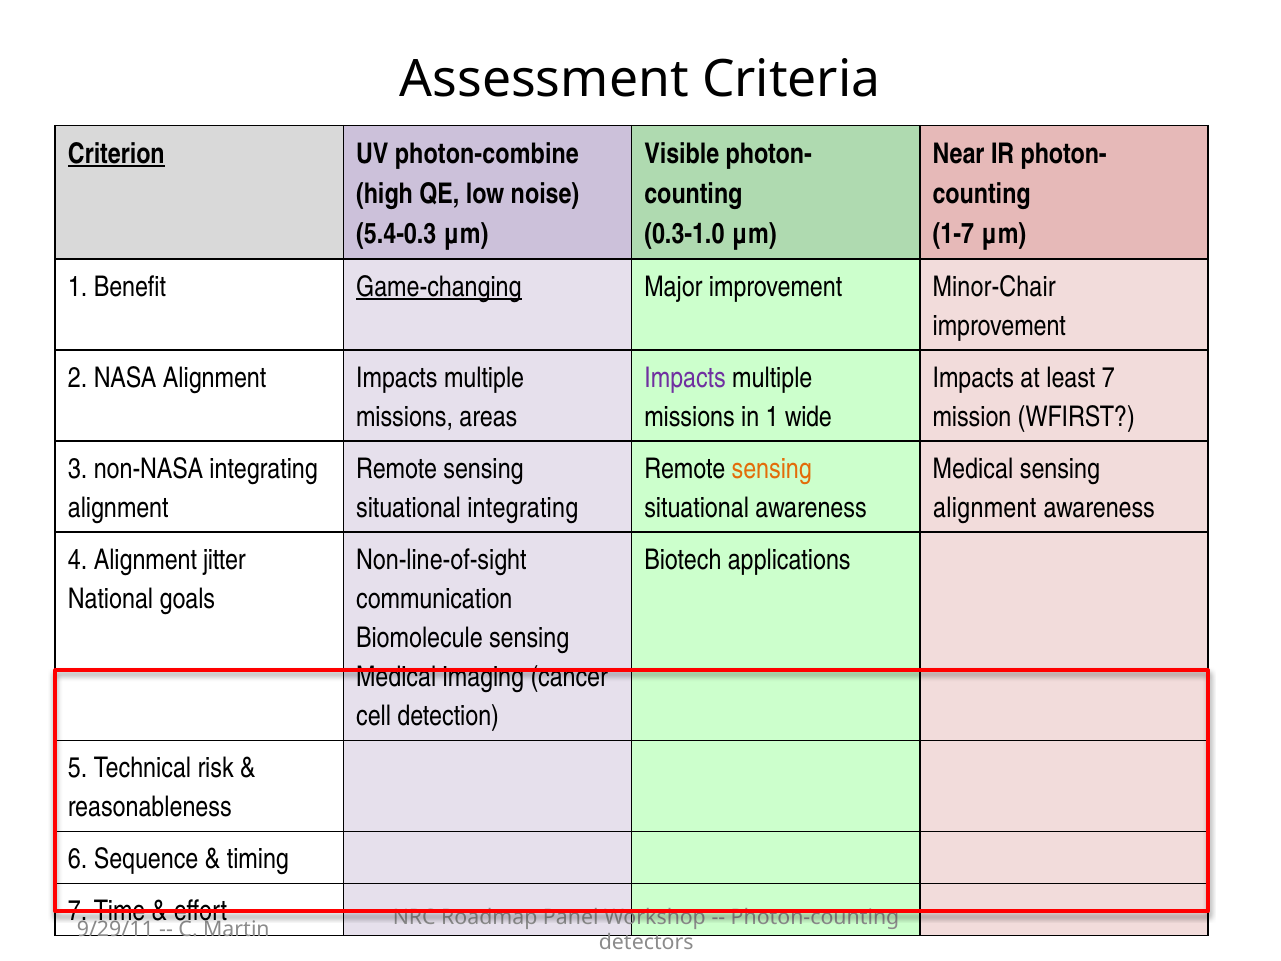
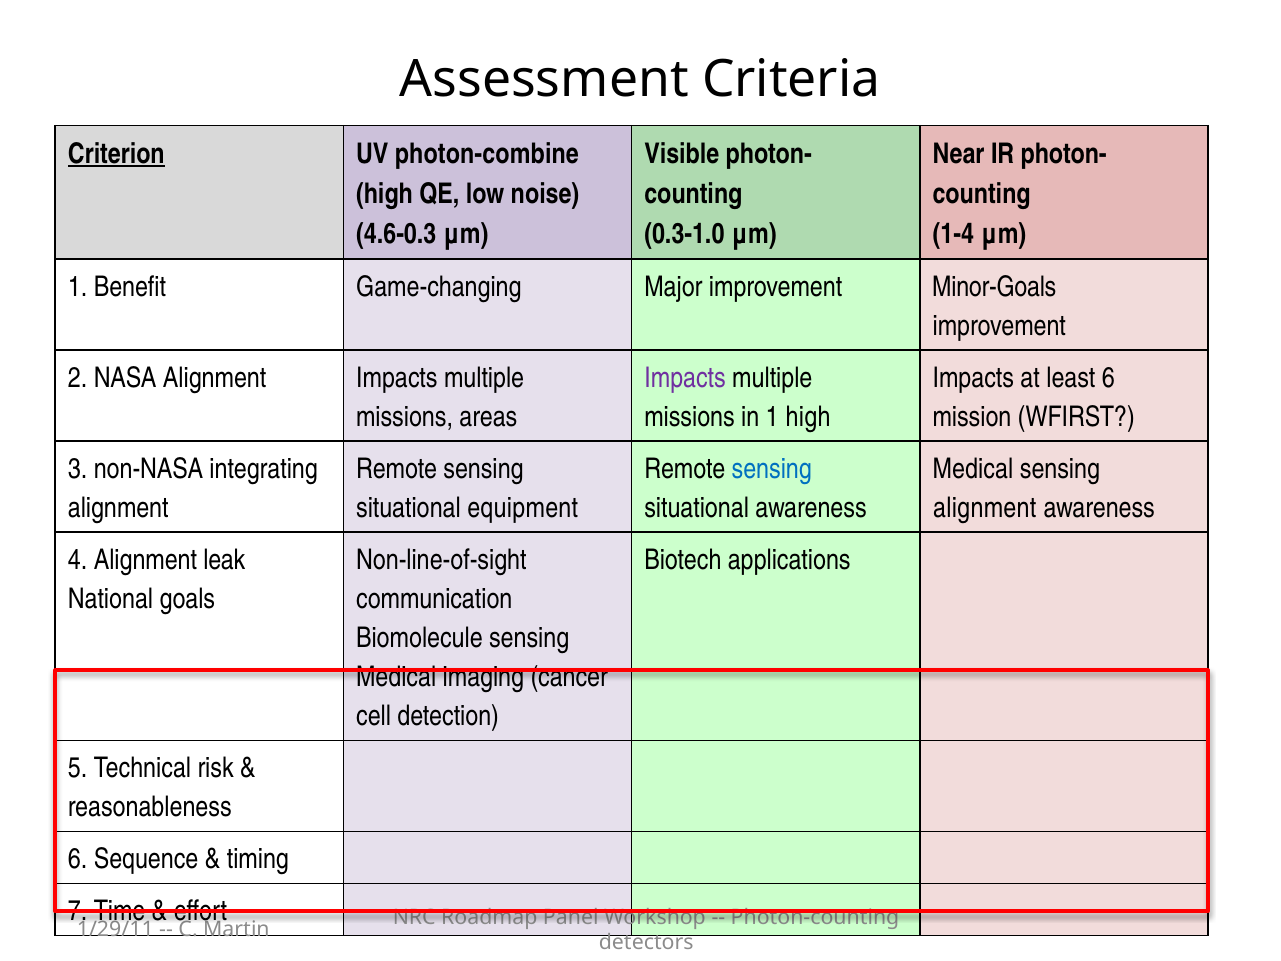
5.4-0.3: 5.4-0.3 -> 4.6-0.3
1-7: 1-7 -> 1-4
Game-changing underline: present -> none
Minor-Chair: Minor-Chair -> Minor-Goals
least 7: 7 -> 6
1 wide: wide -> high
sensing at (772, 469) colour: orange -> blue
situational integrating: integrating -> equipment
jitter: jitter -> leak
9/29/11: 9/29/11 -> 1/29/11
